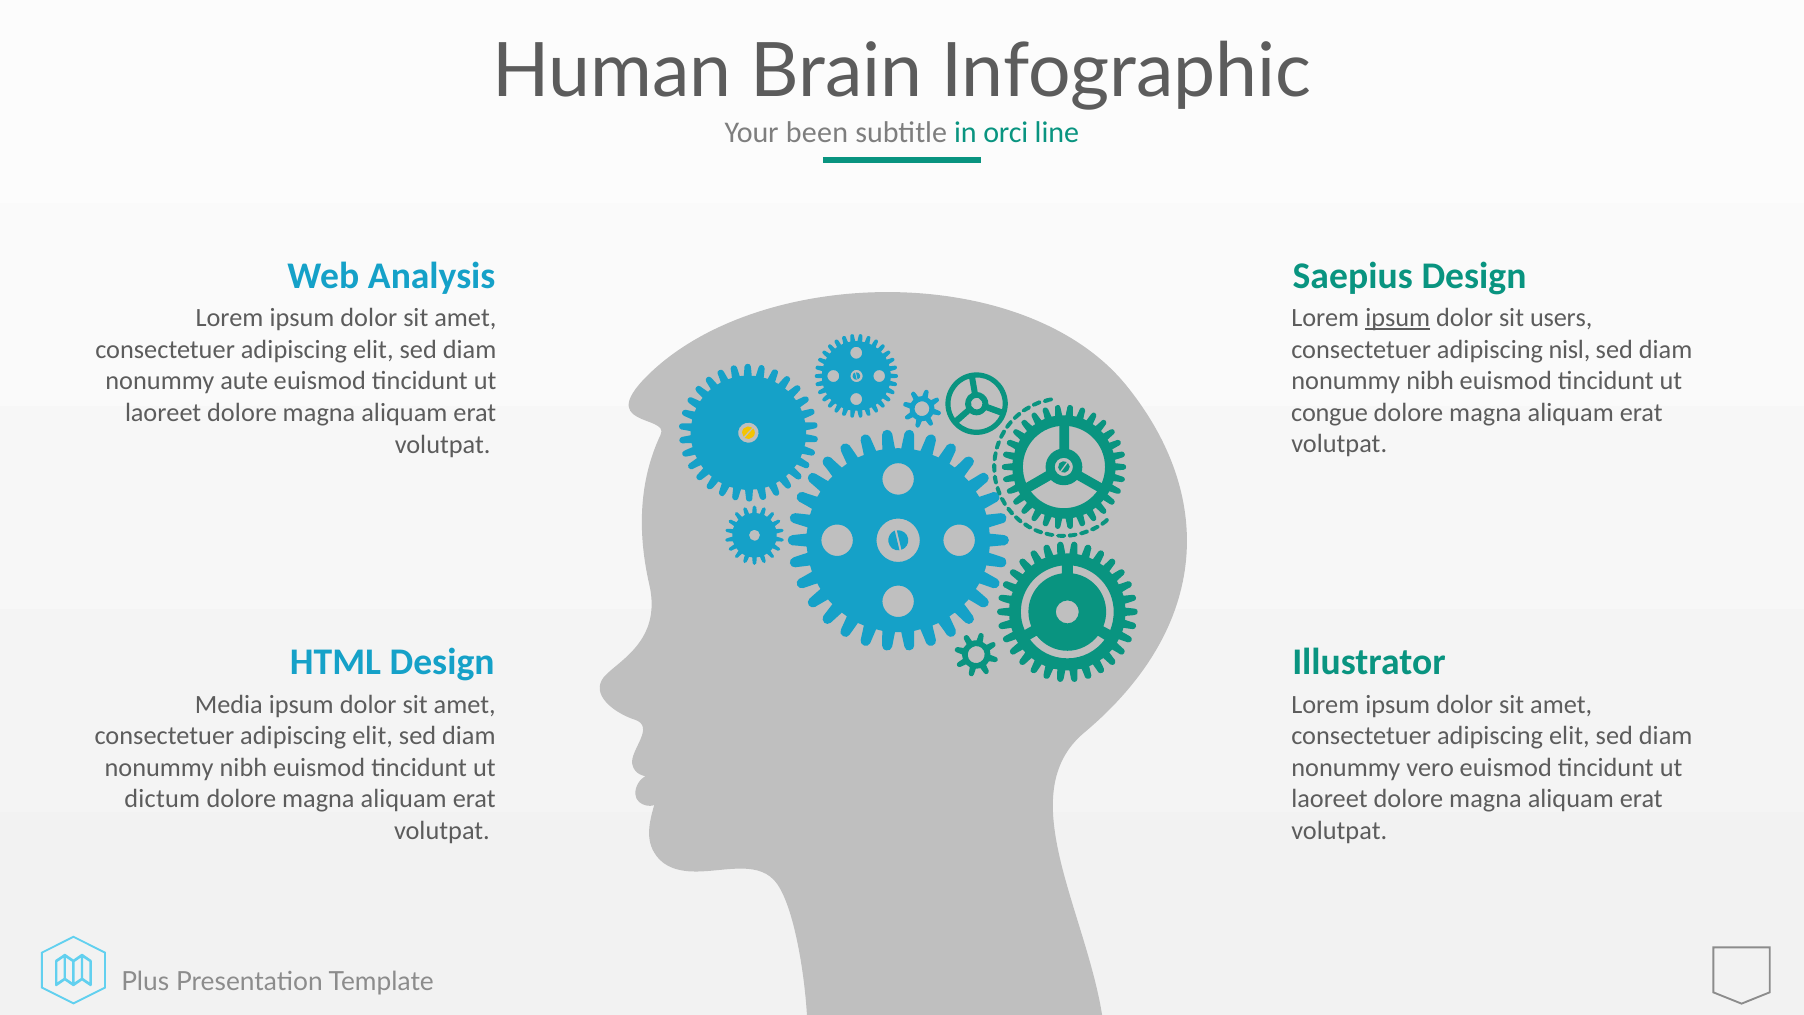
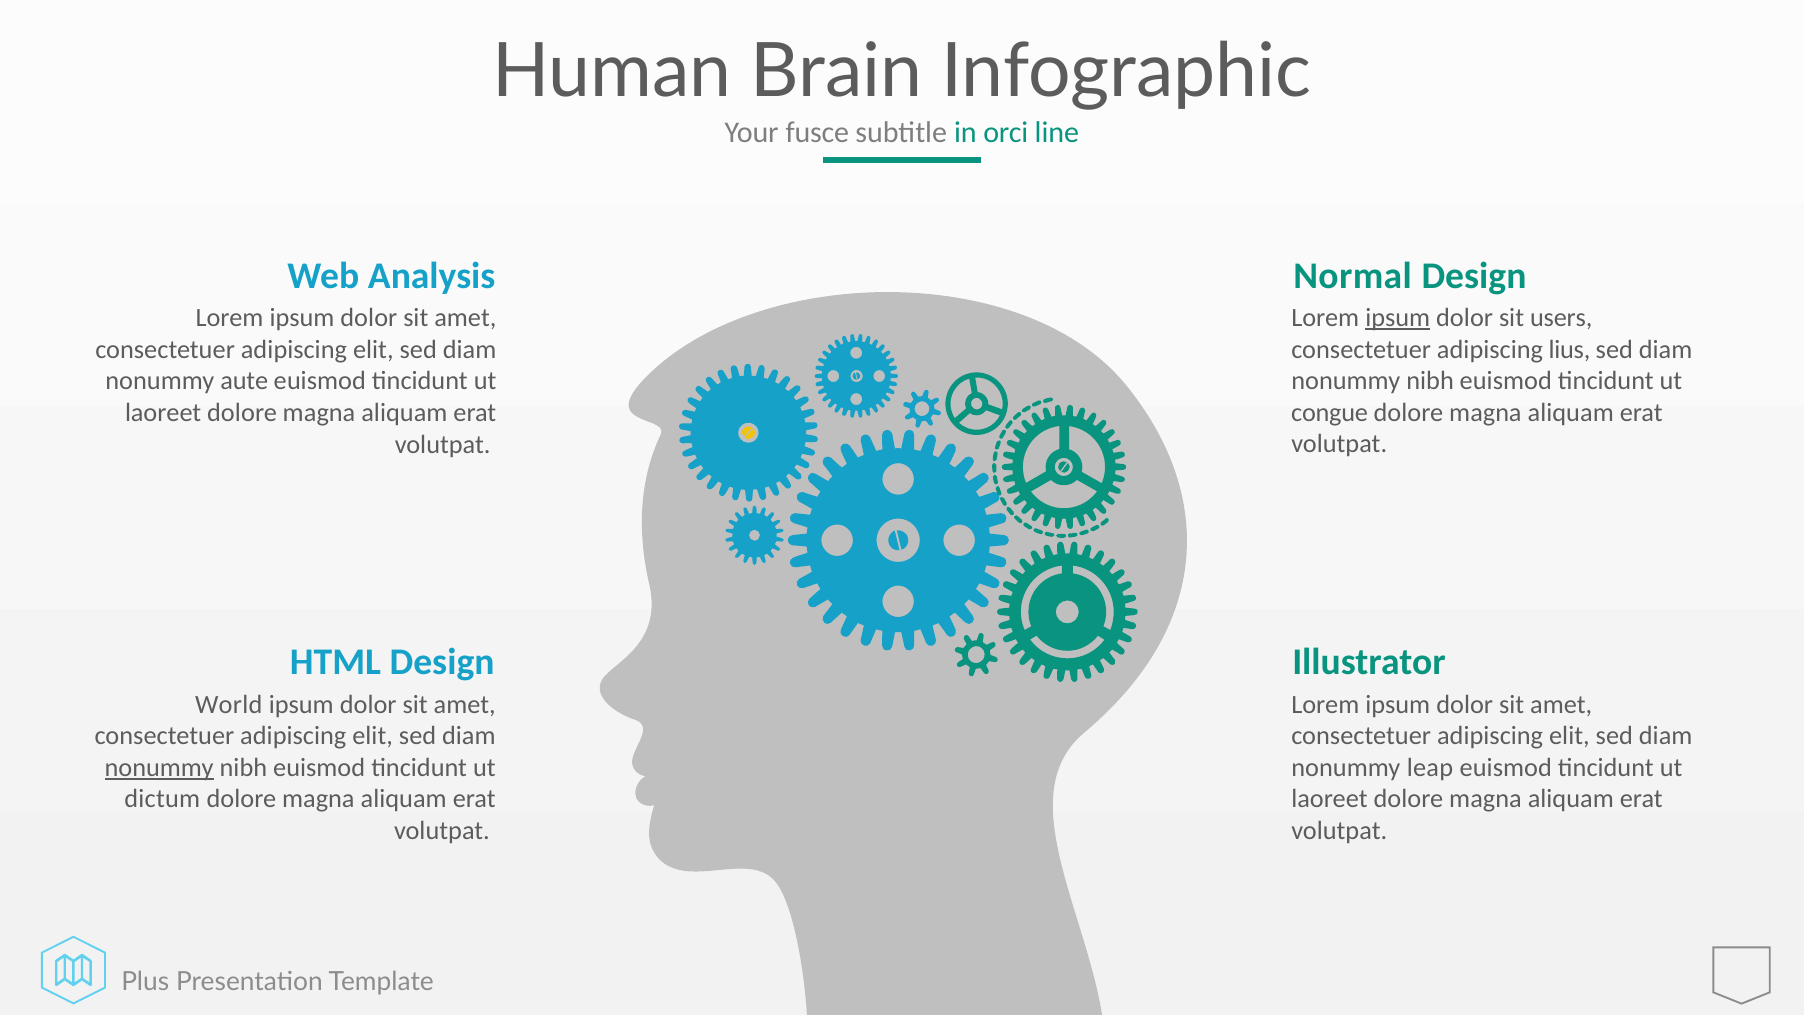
been: been -> fusce
Saepius: Saepius -> Normal
nisl: nisl -> lius
Media: Media -> World
nonummy at (159, 767) underline: none -> present
vero: vero -> leap
